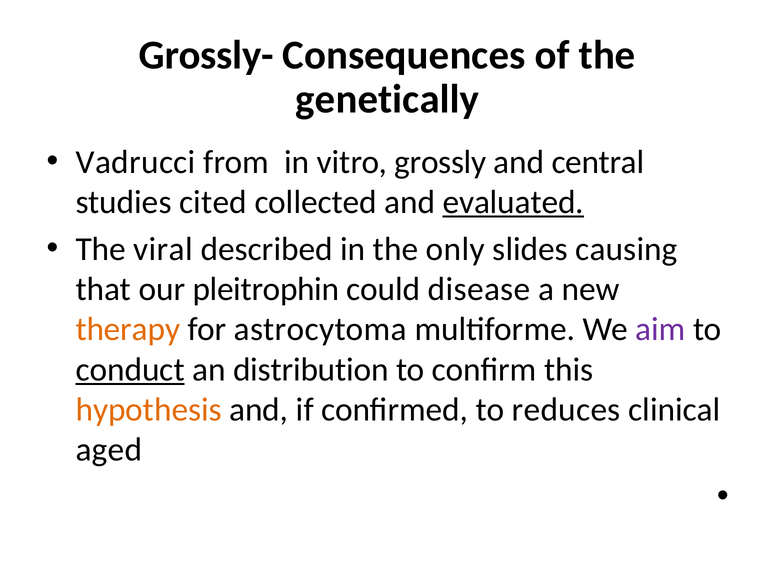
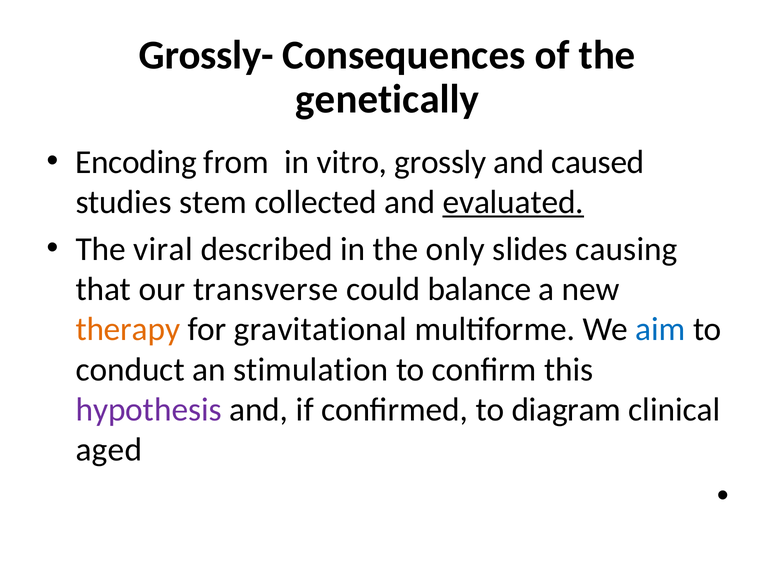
Vadrucci: Vadrucci -> Encoding
central: central -> caused
cited: cited -> stem
pleitrophin: pleitrophin -> transverse
disease: disease -> balance
astrocytoma: astrocytoma -> gravitational
aim colour: purple -> blue
conduct underline: present -> none
distribution: distribution -> stimulation
hypothesis colour: orange -> purple
reduces: reduces -> diagram
